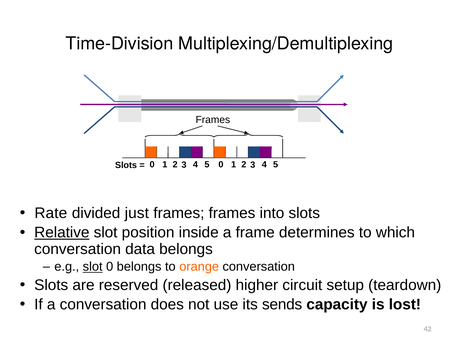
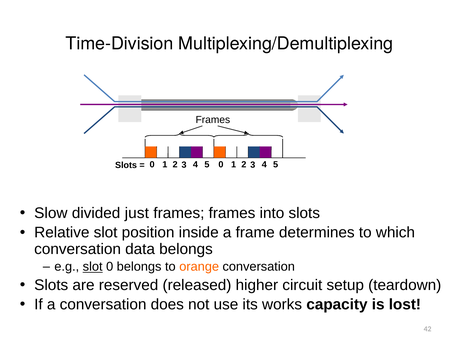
Rate: Rate -> Slow
Relative underline: present -> none
sends: sends -> works
